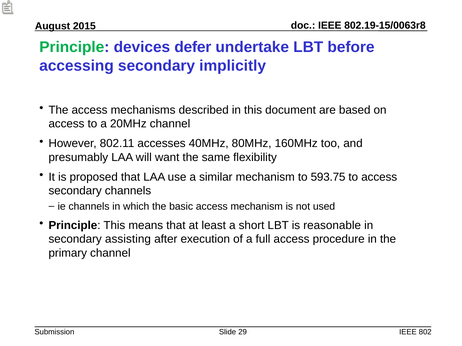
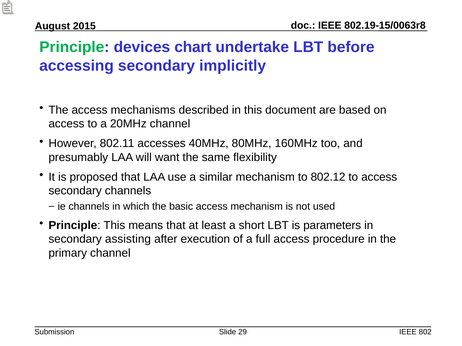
defer: defer -> chart
593.75: 593.75 -> 802.12
reasonable: reasonable -> parameters
